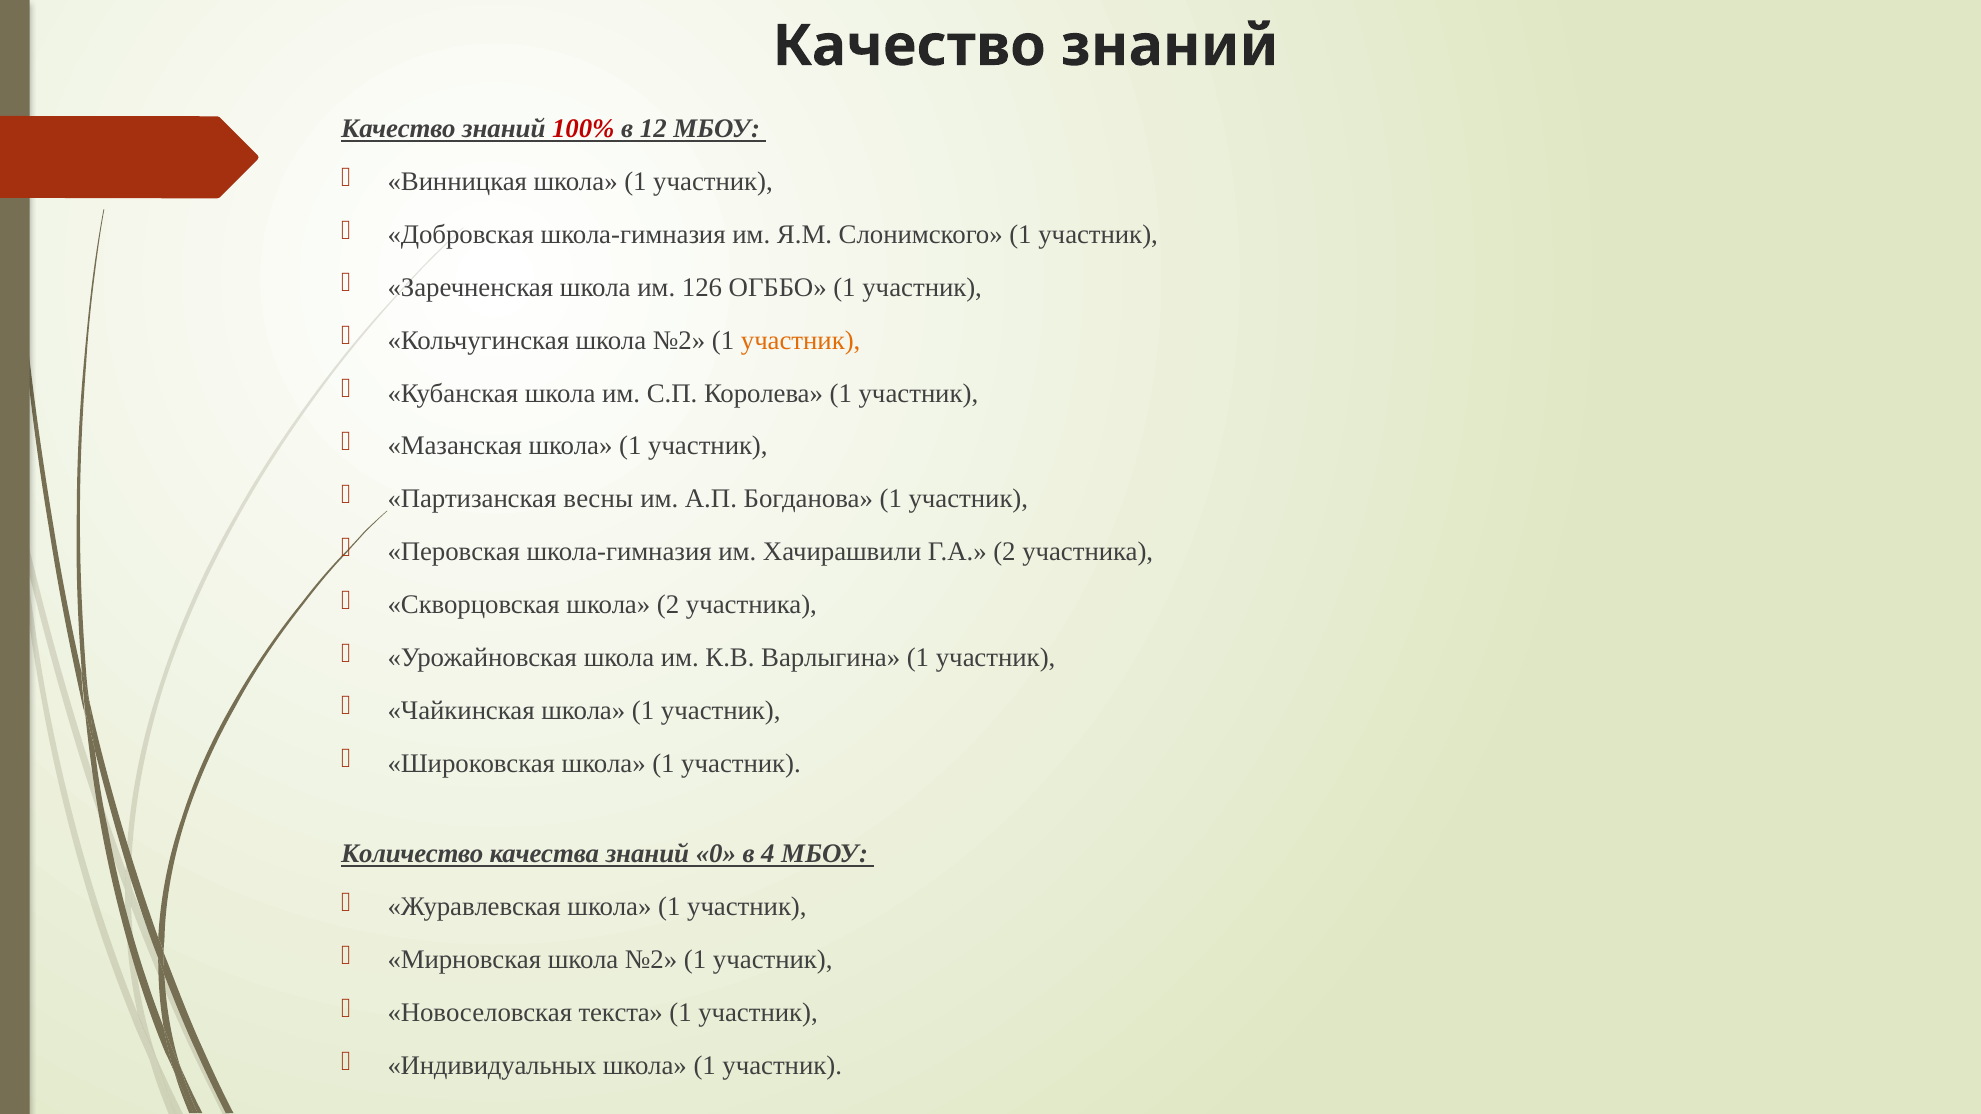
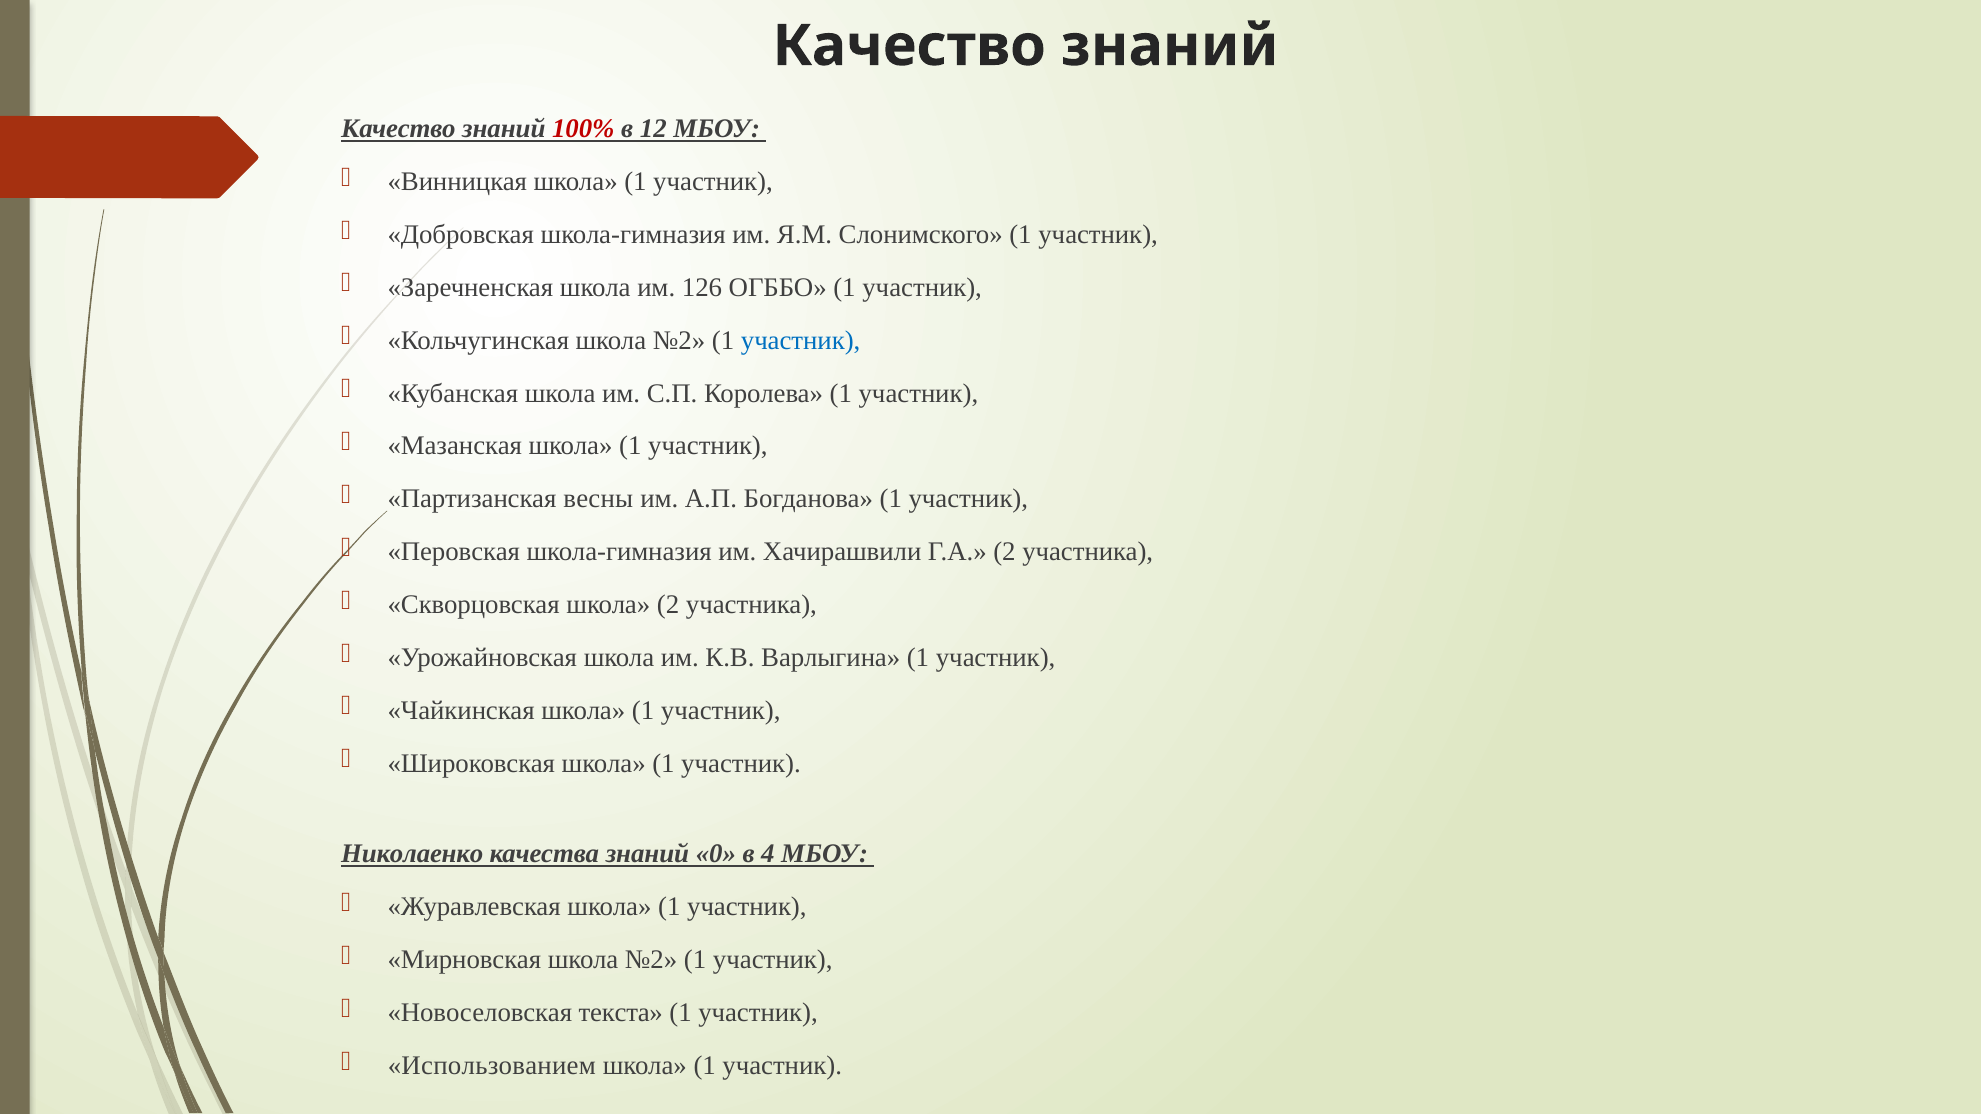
участник at (801, 340) colour: orange -> blue
Количество: Количество -> Николаенко
Индивидуальных: Индивидуальных -> Использованием
